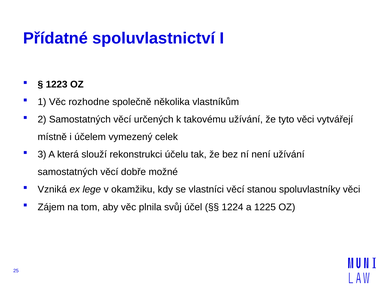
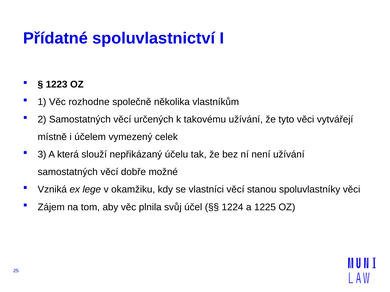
rekonstrukci: rekonstrukci -> nepřikázaný
